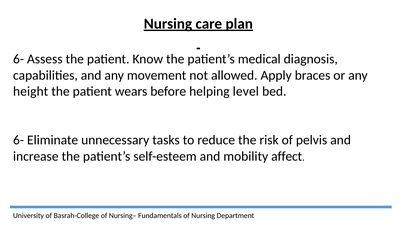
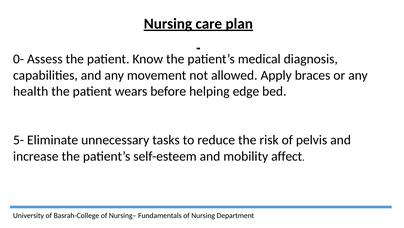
6- at (19, 59): 6- -> 0-
height: height -> health
level: level -> edge
6- at (19, 140): 6- -> 5-
